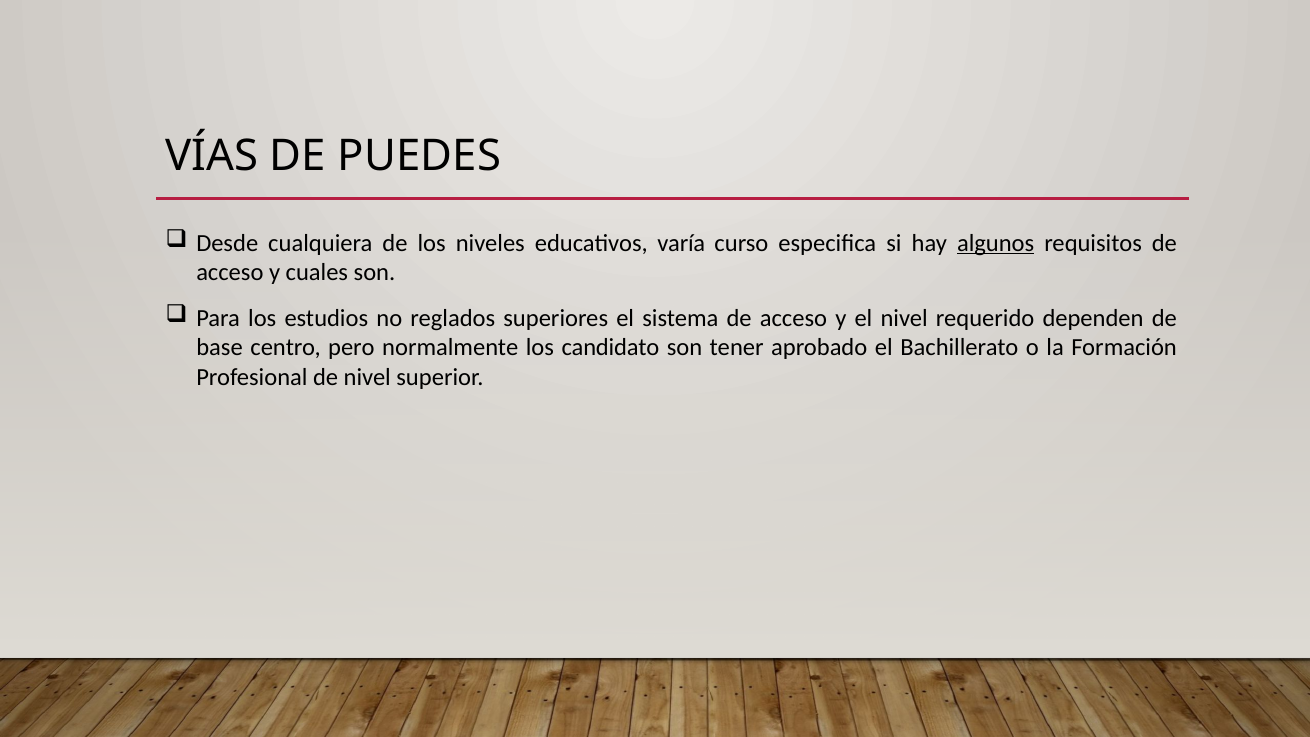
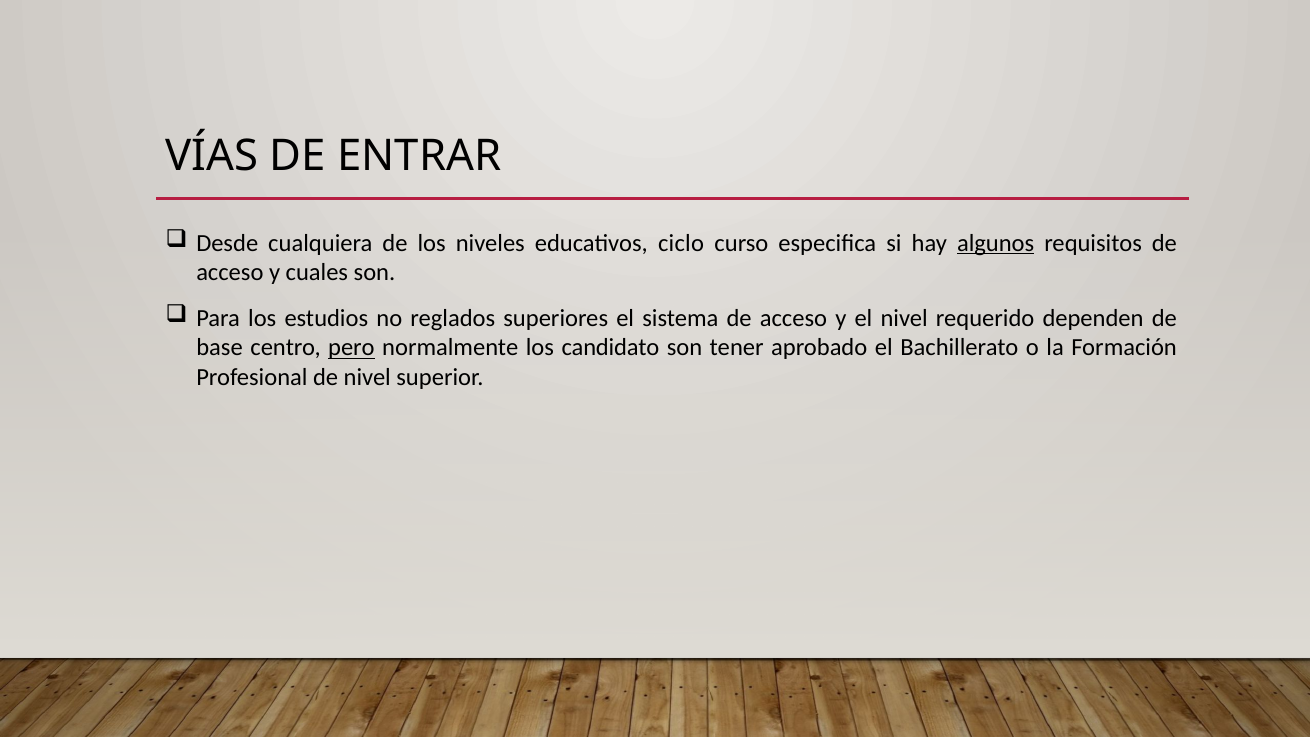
PUEDES: PUEDES -> ENTRAR
varía: varía -> ciclo
pero underline: none -> present
